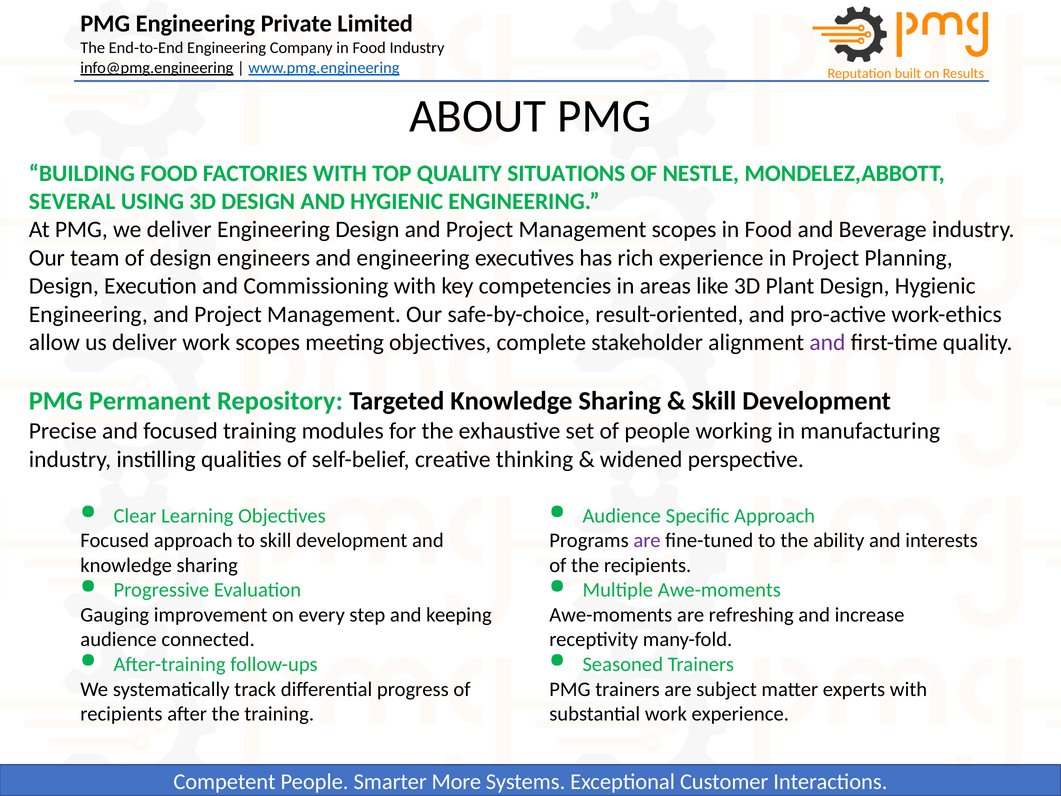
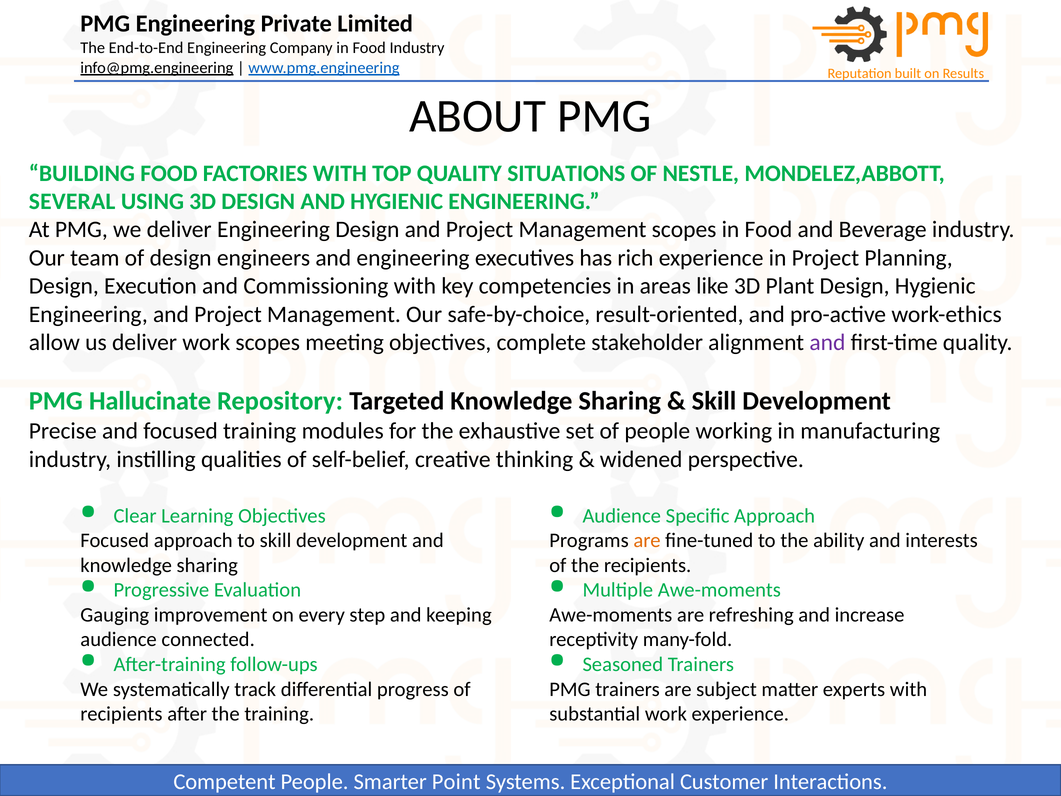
Permanent: Permanent -> Hallucinate
are at (647, 540) colour: purple -> orange
More: More -> Point
